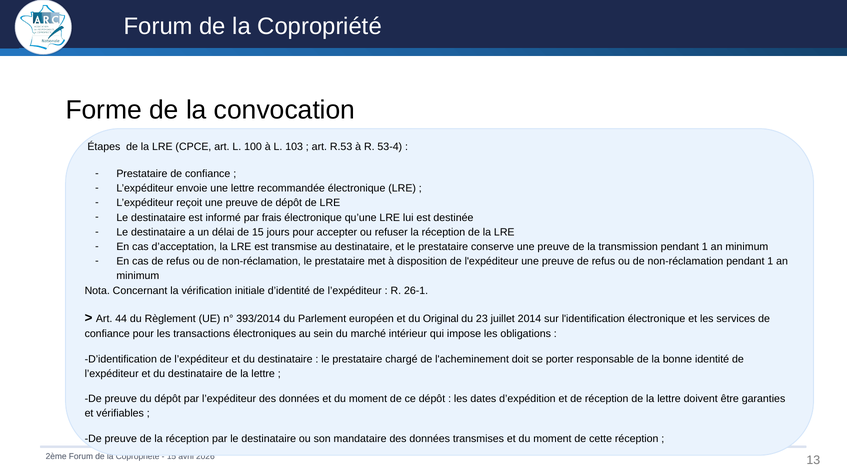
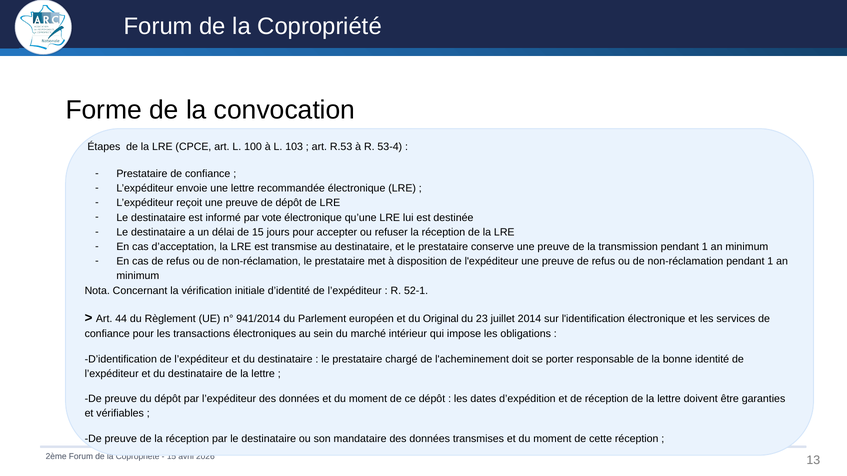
frais: frais -> vote
26-1: 26-1 -> 52-1
393/2014: 393/2014 -> 941/2014
